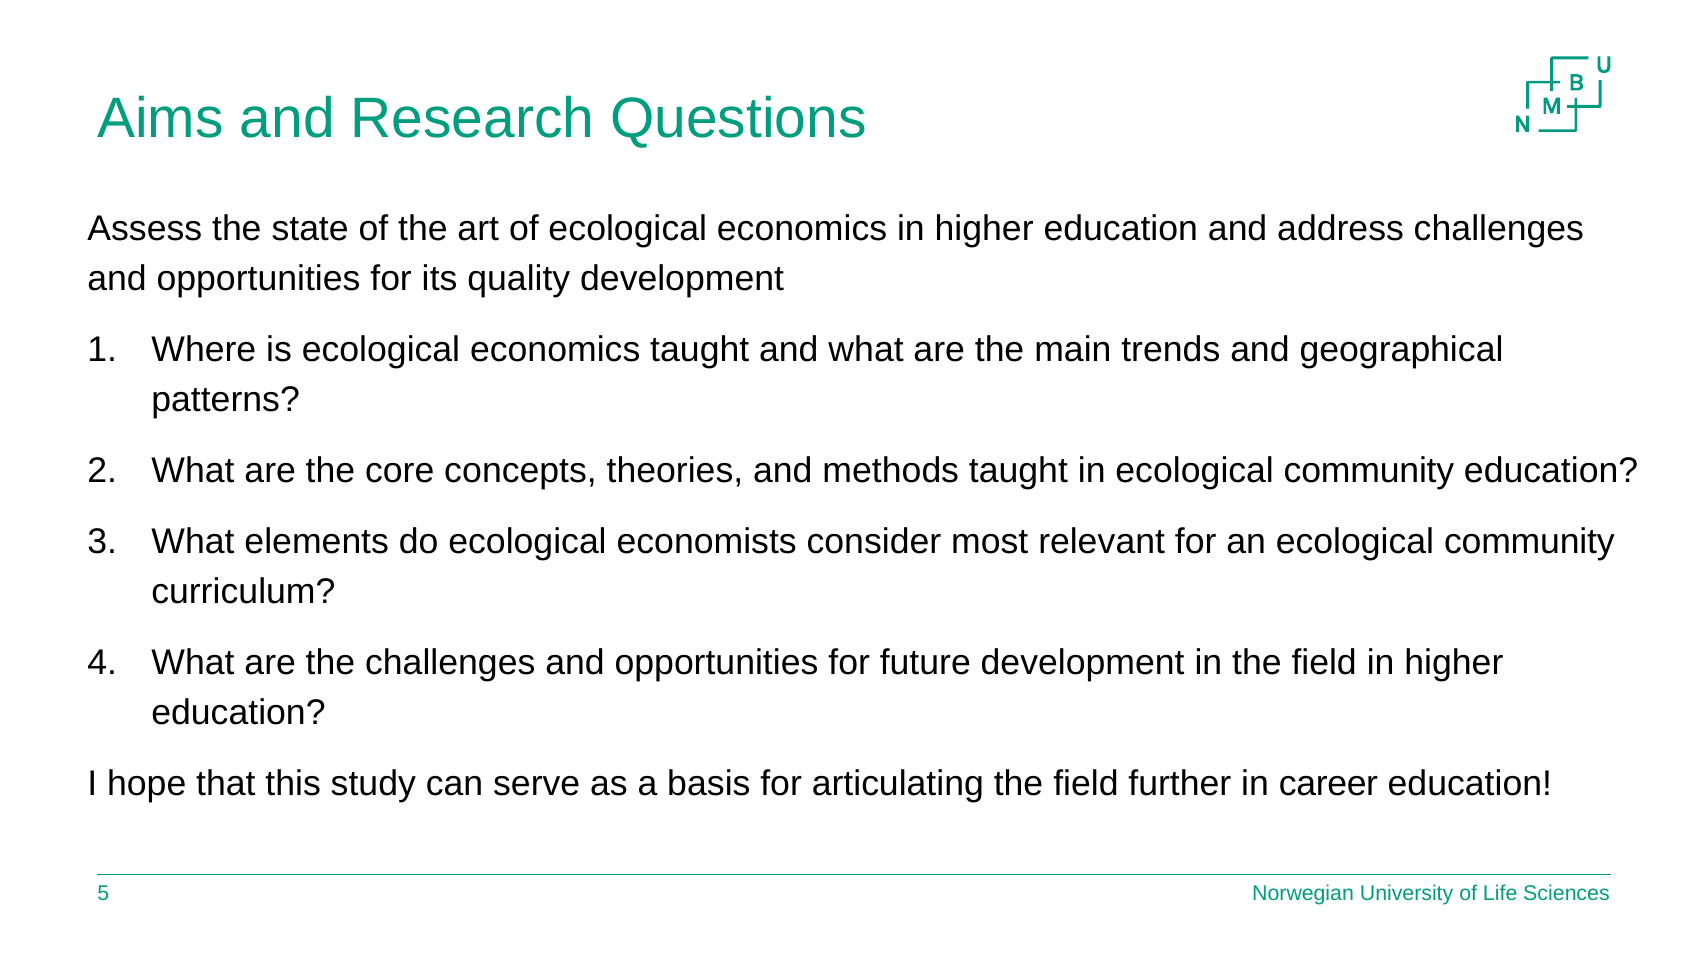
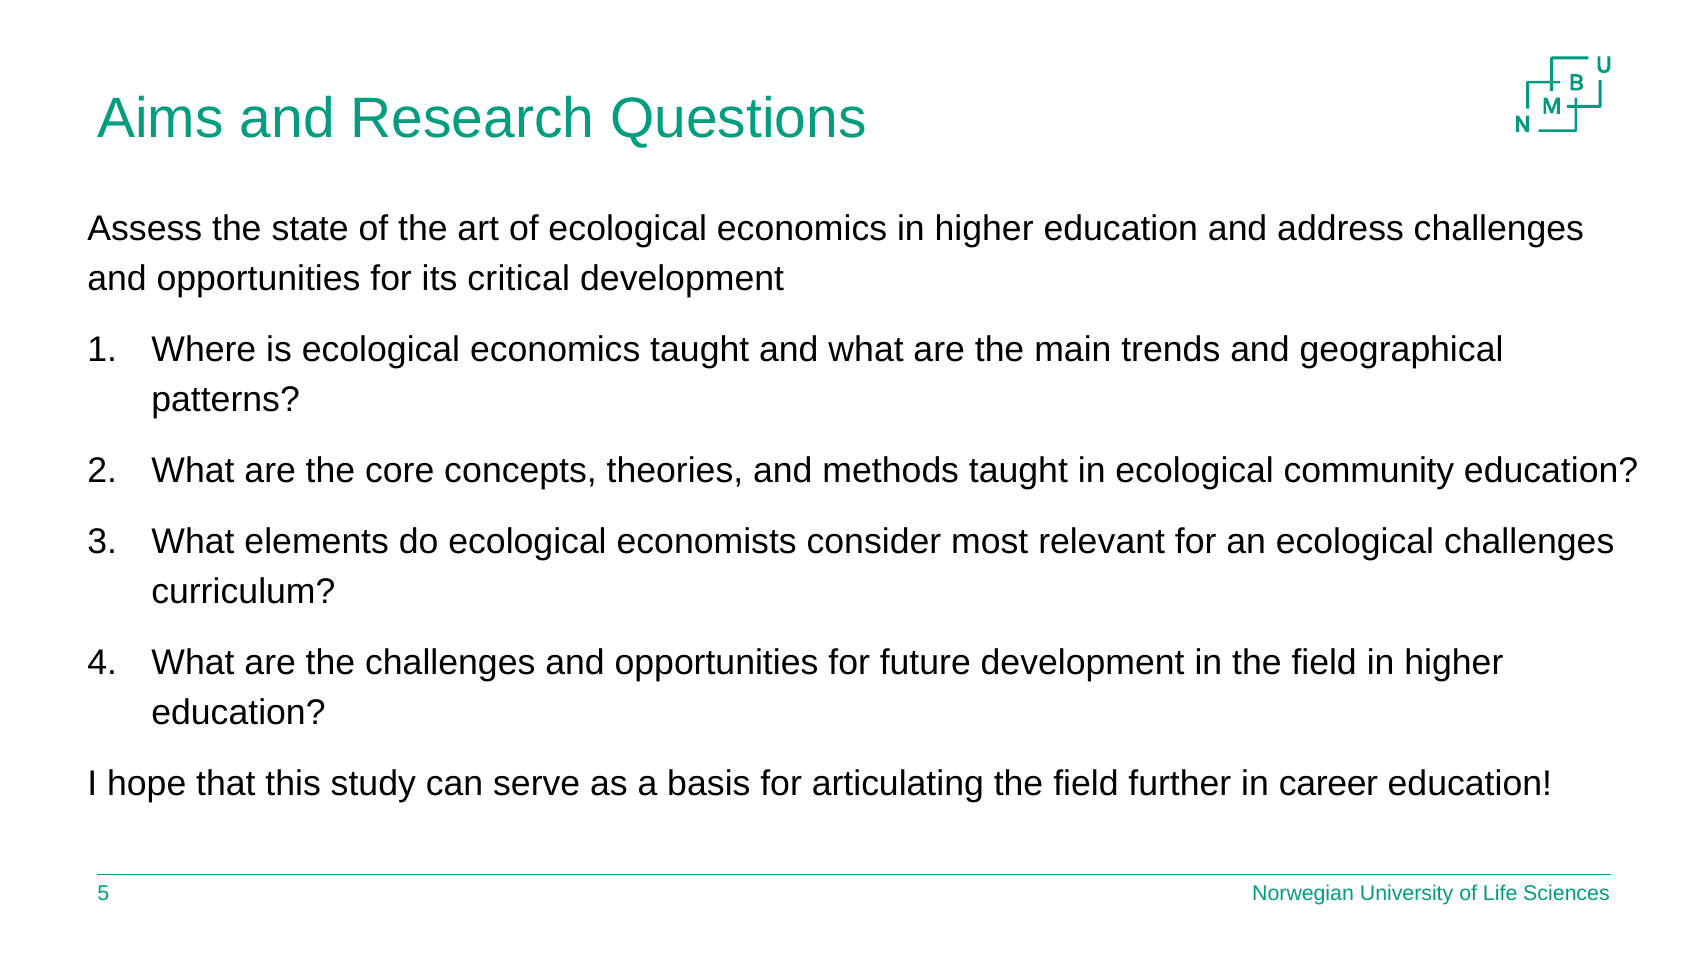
quality: quality -> critical
an ecological community: community -> challenges
